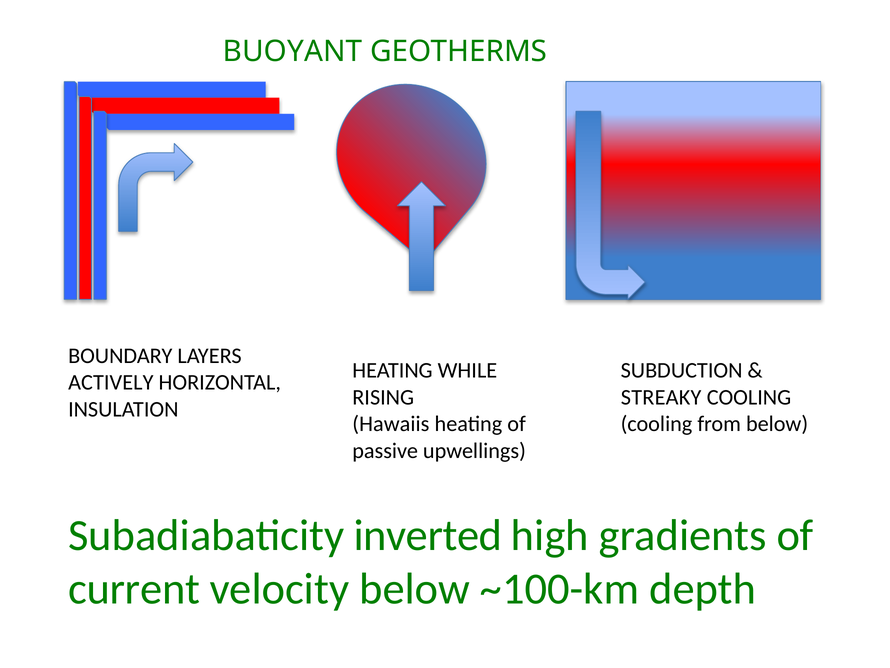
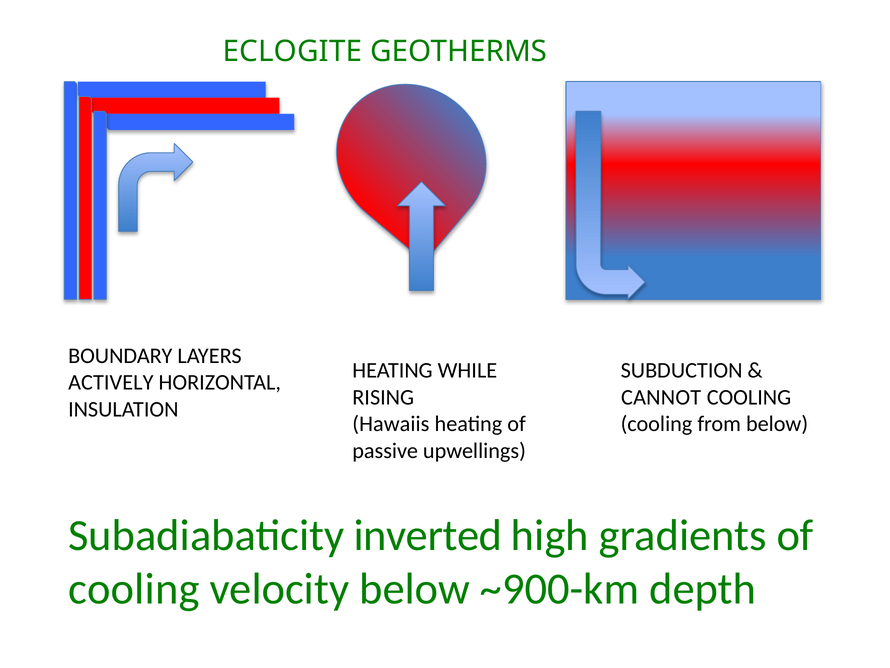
BUOYANT: BUOYANT -> ECLOGITE
STREAKY: STREAKY -> CANNOT
current at (134, 588): current -> cooling
~100-km: ~100-km -> ~900-km
